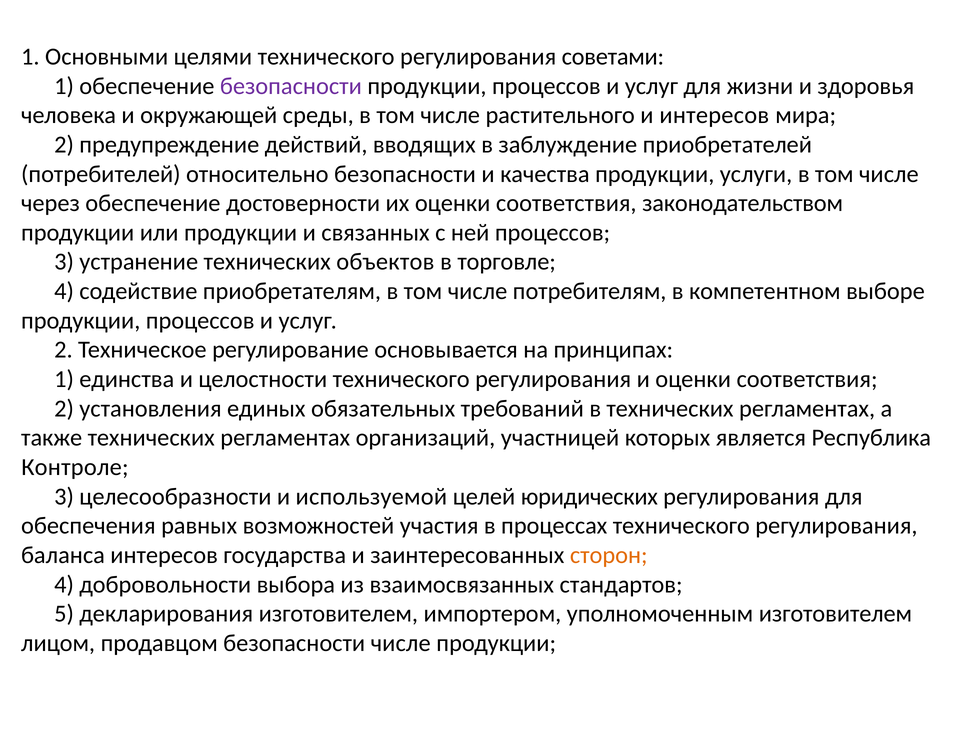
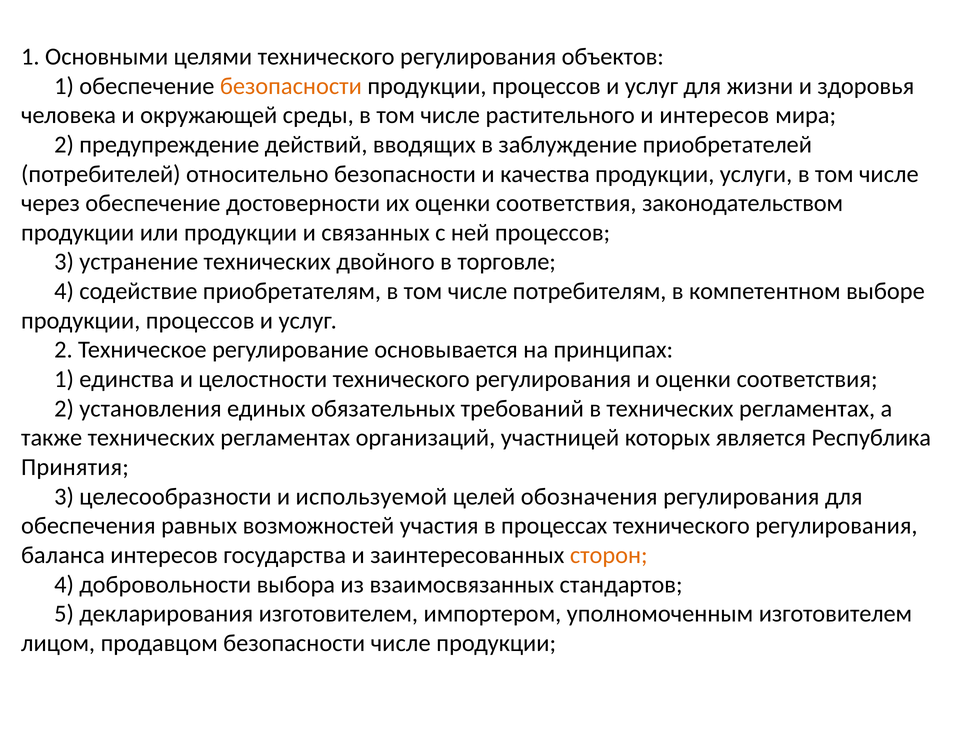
советами: советами -> объектов
безопасности at (291, 86) colour: purple -> orange
объектов: объектов -> двойного
Контроле: Контроле -> Принятия
юридических: юридических -> обозначения
